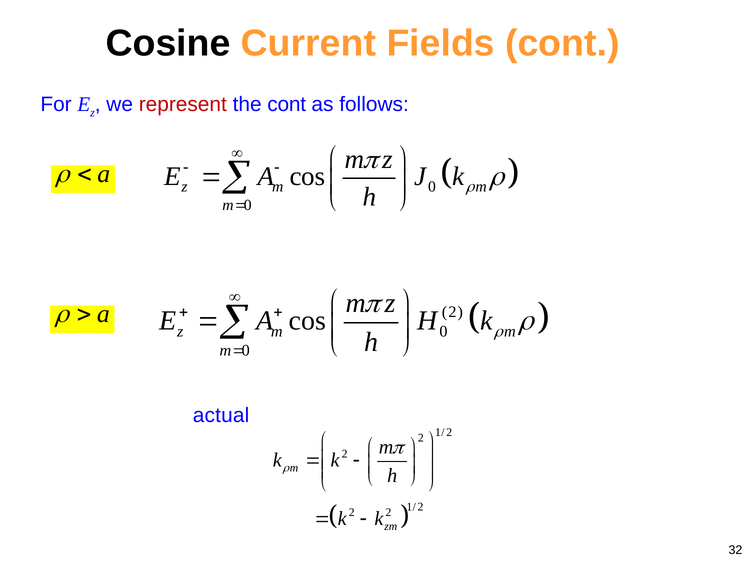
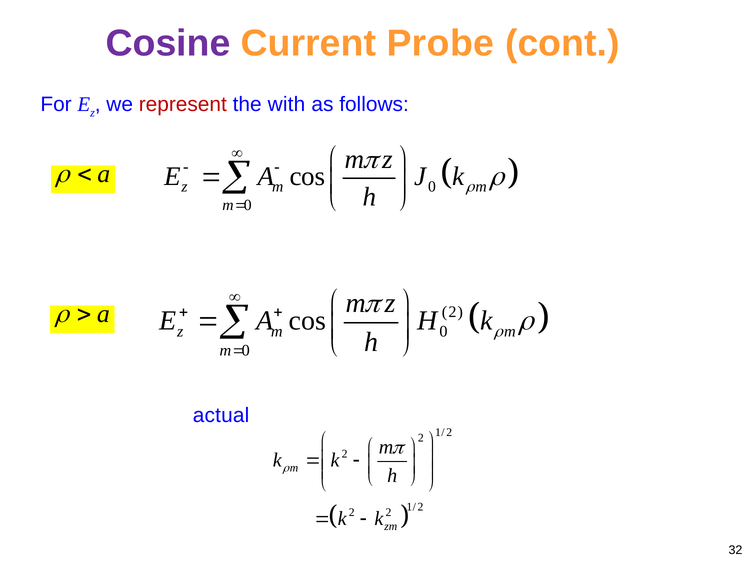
Cosine colour: black -> purple
Fields: Fields -> Probe
the cont: cont -> with
